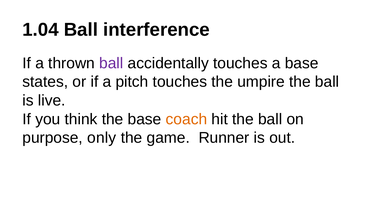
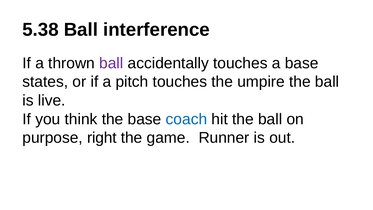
1.04: 1.04 -> 5.38
coach colour: orange -> blue
only: only -> right
